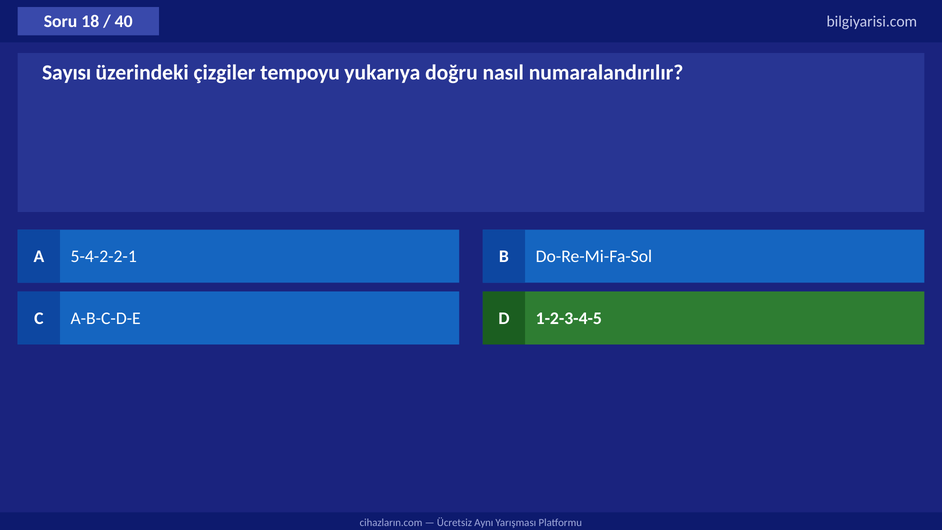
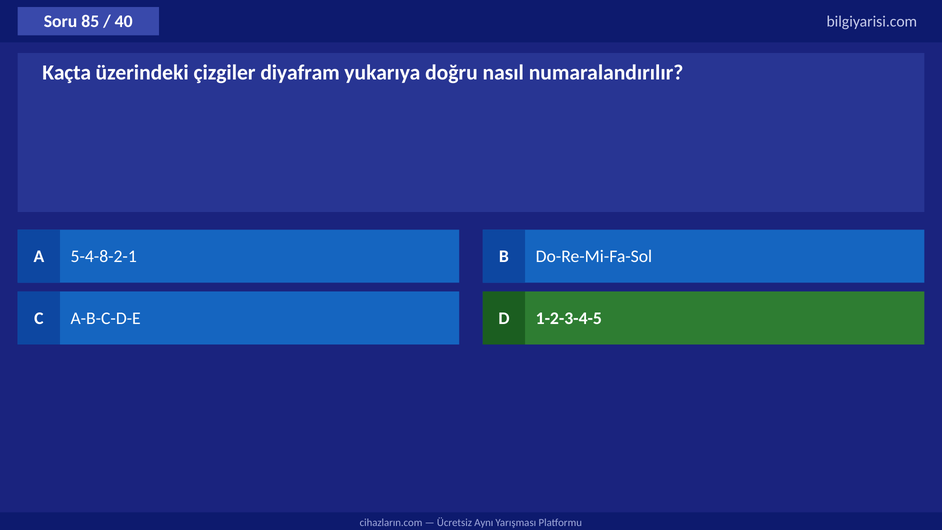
18: 18 -> 85
Sayısı: Sayısı -> Kaçta
tempoyu: tempoyu -> diyafram
5-4-2-2-1: 5-4-2-2-1 -> 5-4-8-2-1
